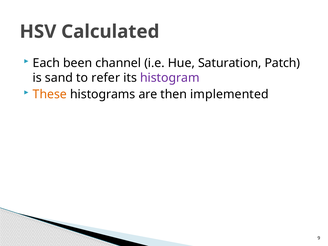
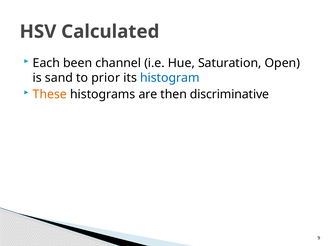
Patch: Patch -> Open
refer: refer -> prior
histogram colour: purple -> blue
implemented: implemented -> discriminative
